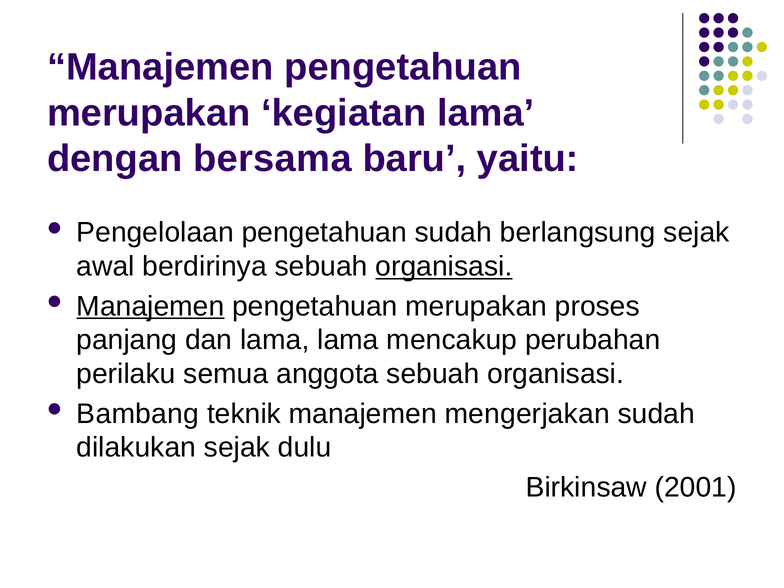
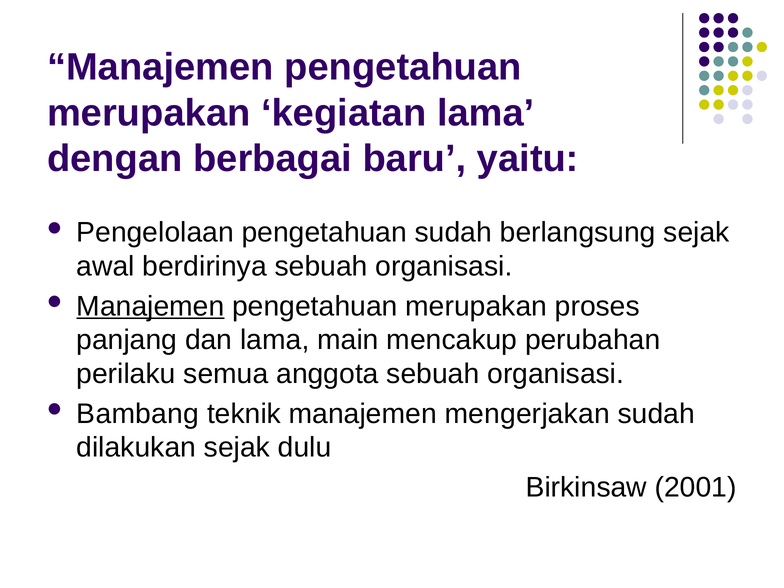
bersama: bersama -> berbagai
organisasi at (444, 267) underline: present -> none
lama lama: lama -> main
